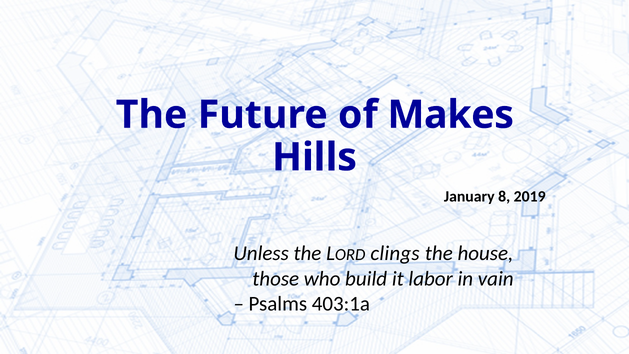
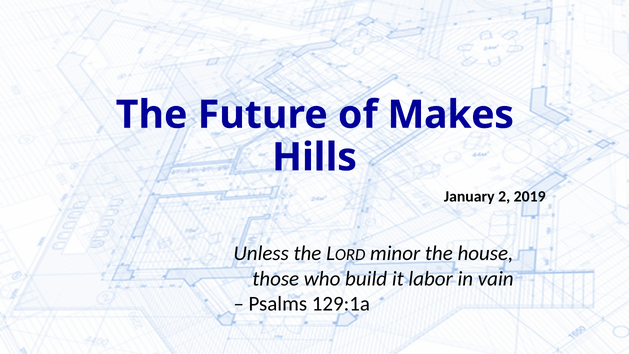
8: 8 -> 2
clings: clings -> minor
403:1a: 403:1a -> 129:1a
